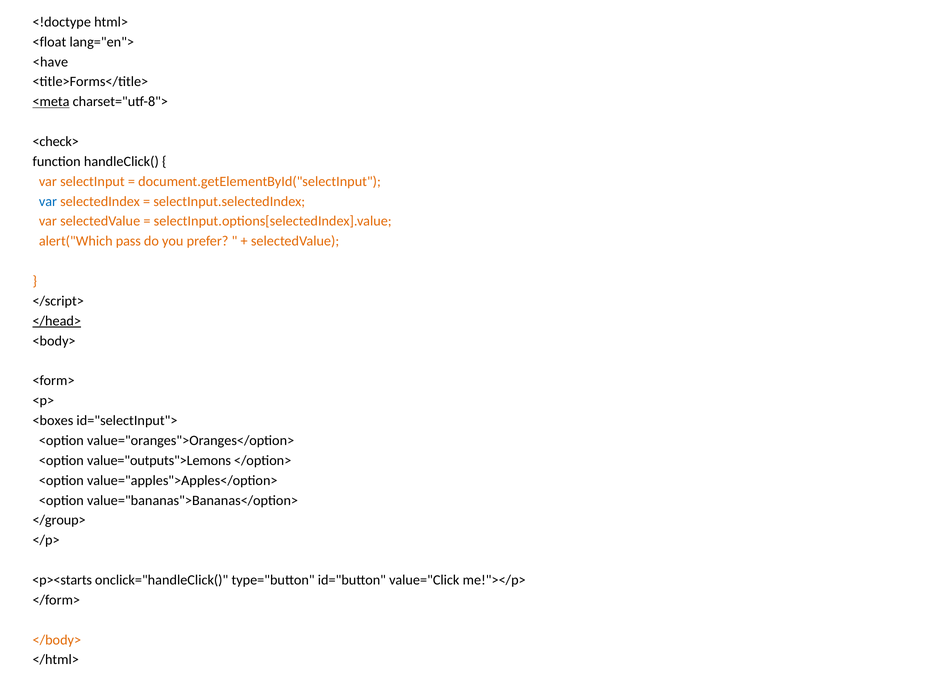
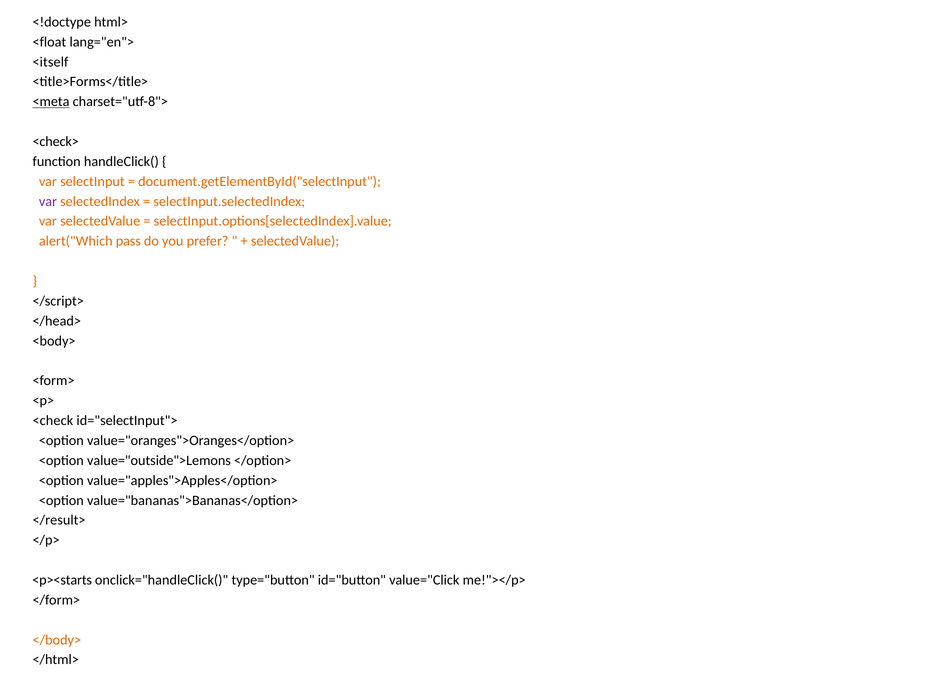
<have: <have -> <itself
var at (48, 201) colour: blue -> purple
</head> underline: present -> none
<boxes: <boxes -> <check
value="outputs">Lemons: value="outputs">Lemons -> value="outside">Lemons
</group>: </group> -> </result>
